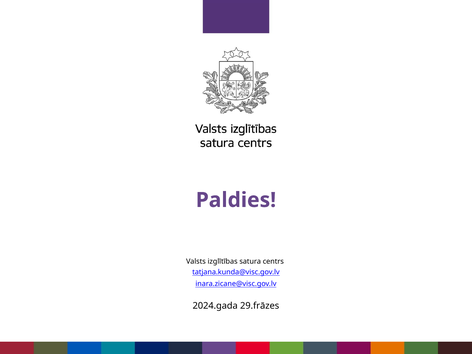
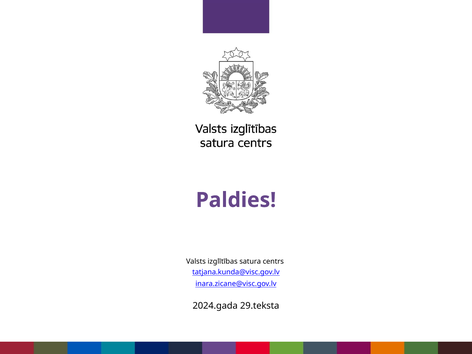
29.frāzes: 29.frāzes -> 29.teksta
